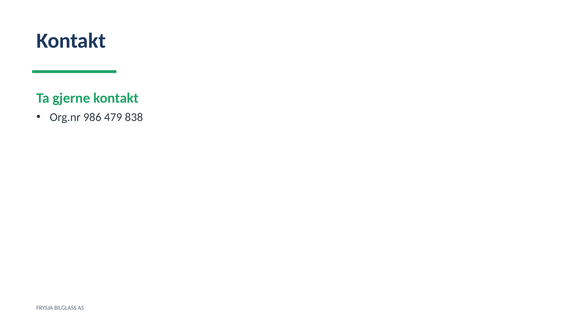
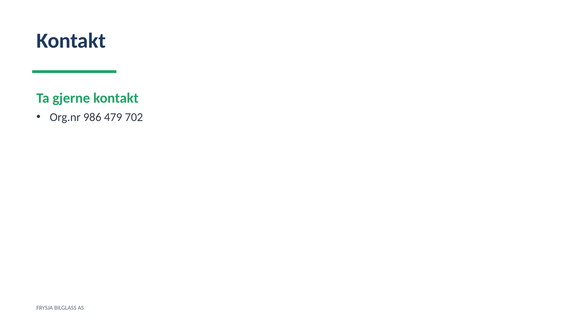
838: 838 -> 702
